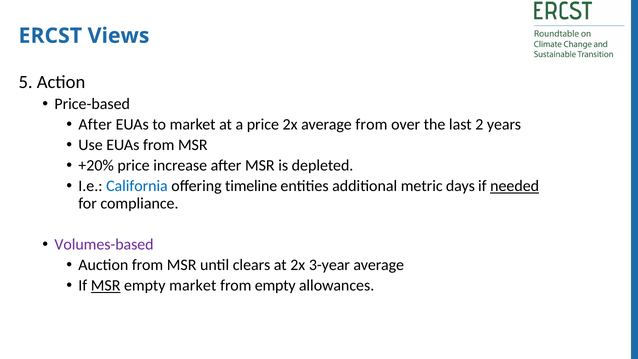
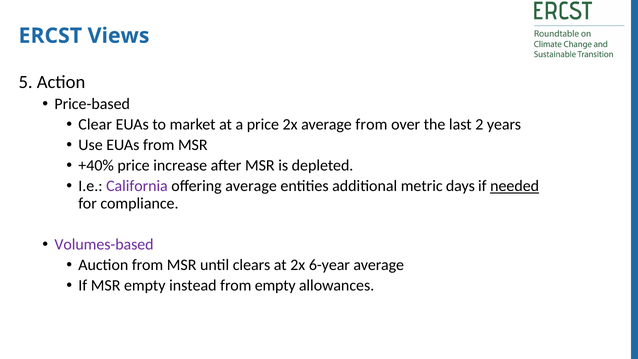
After at (95, 124): After -> Clear
+20%: +20% -> +40%
California colour: blue -> purple
offering timeline: timeline -> average
3-year: 3-year -> 6-year
MSR at (106, 285) underline: present -> none
empty market: market -> instead
